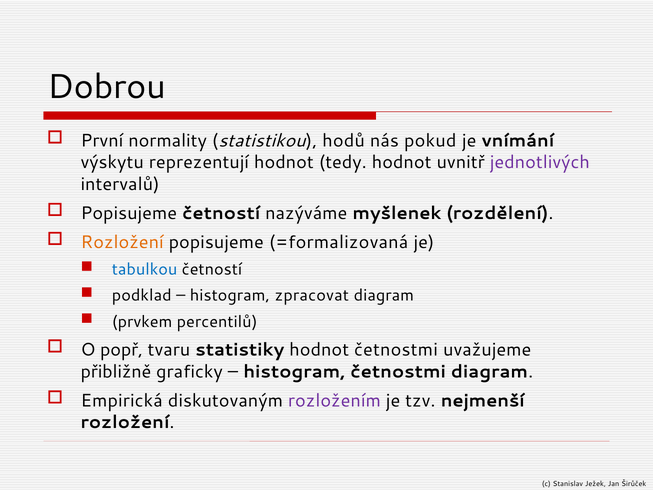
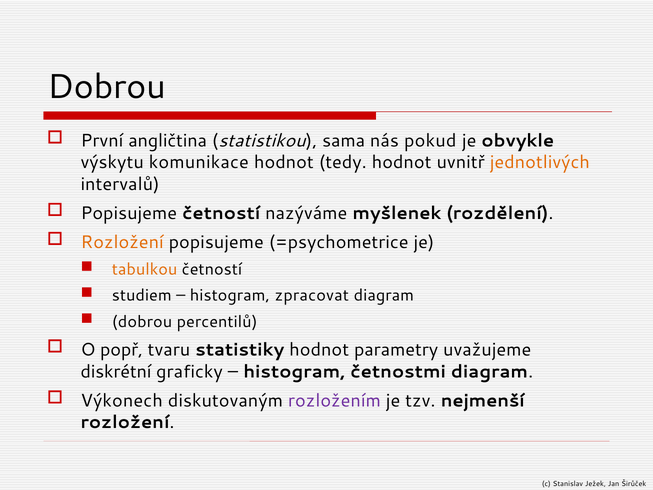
normality: normality -> angličtina
hodů: hodů -> sama
vnímání: vnímání -> obvykle
reprezentují: reprezentují -> komunikace
jednotlivých colour: purple -> orange
=formalizovaná: =formalizovaná -> =psychometrice
tabulkou colour: blue -> orange
podklad: podklad -> studiem
prvkem at (142, 321): prvkem -> dobrou
hodnot četnostmi: četnostmi -> parametry
přibližně: přibližně -> diskrétní
Empirická: Empirická -> Výkonech
